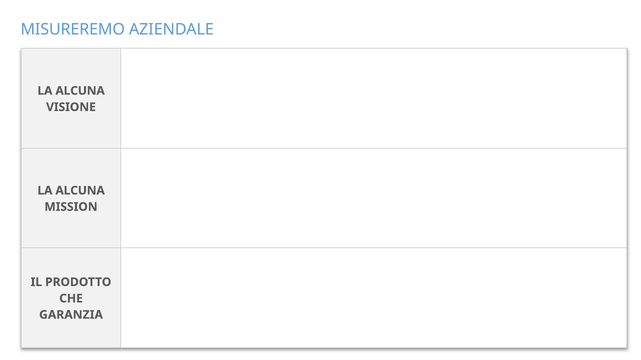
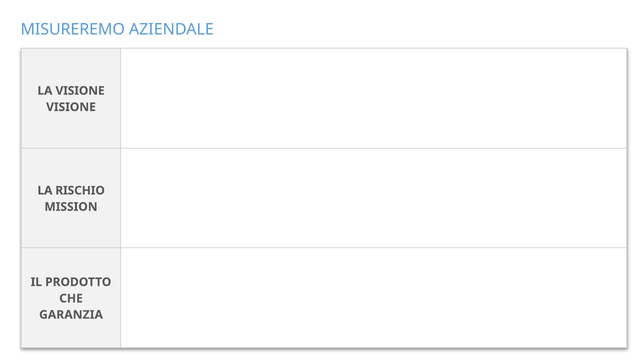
ALCUNA at (80, 91): ALCUNA -> VISIONE
ALCUNA at (80, 191): ALCUNA -> RISCHIO
